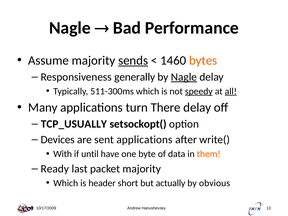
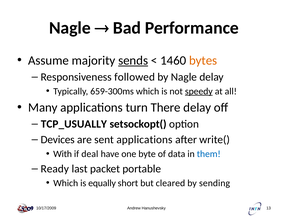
generally: generally -> followed
Nagle at (184, 77) underline: present -> none
511-300ms: 511-300ms -> 659-300ms
all underline: present -> none
until: until -> deal
them colour: orange -> blue
packet majority: majority -> portable
header: header -> equally
actually: actually -> cleared
obvious: obvious -> sending
